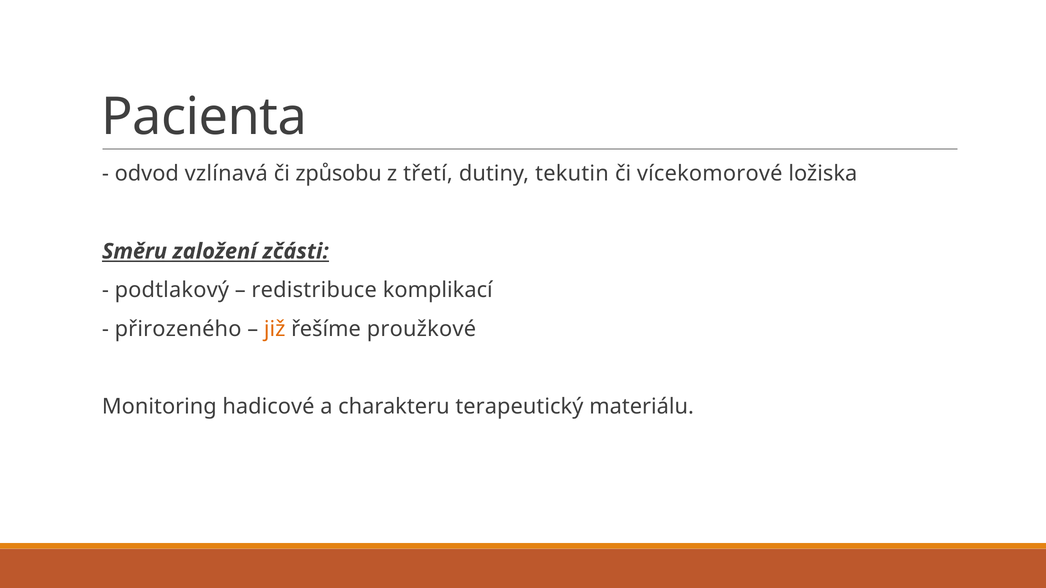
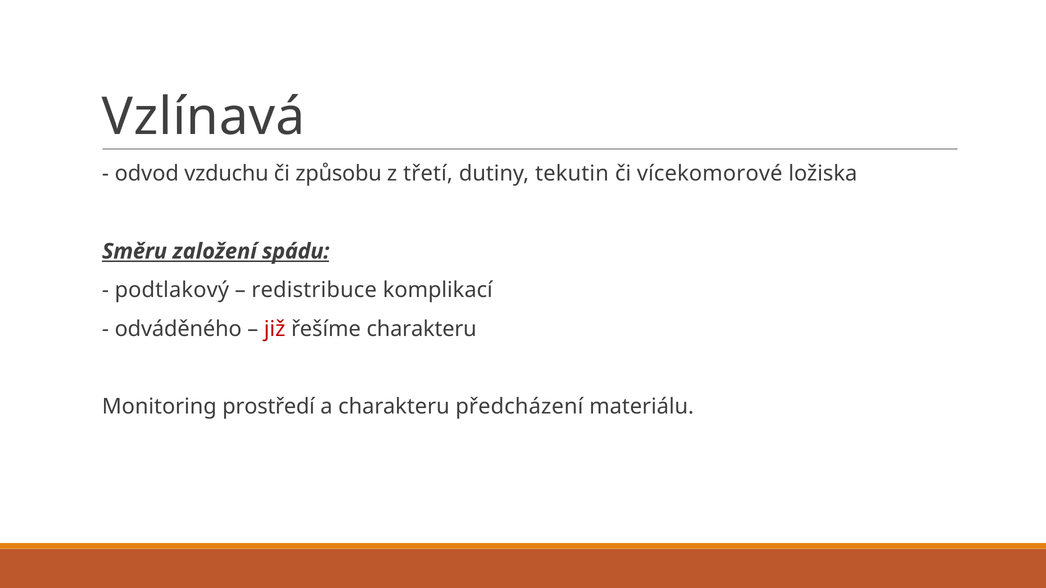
Pacienta: Pacienta -> Vzlínavá
vzlínavá: vzlínavá -> vzduchu
zčásti: zčásti -> spádu
přirozeného: přirozeného -> odváděného
již colour: orange -> red
řešíme proužkové: proužkové -> charakteru
hadicové: hadicové -> prostředí
terapeutický: terapeutický -> předcházení
